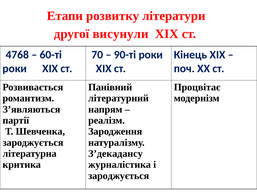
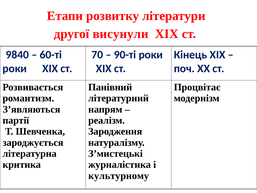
4768: 4768 -> 9840
З’декадансу: З’декадансу -> З’мистецькі
зароджується at (119, 176): зароджується -> культурному
